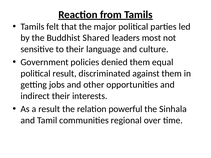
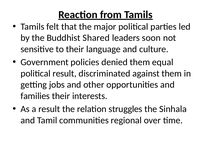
most: most -> soon
indirect: indirect -> families
powerful: powerful -> struggles
